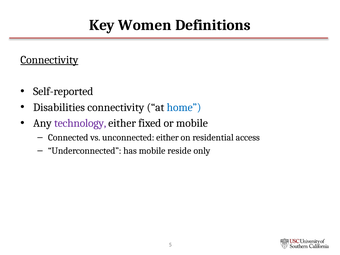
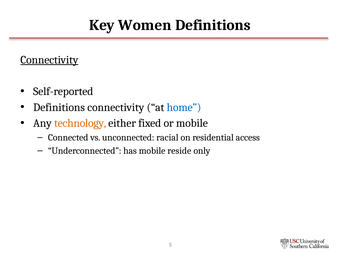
Disabilities at (59, 107): Disabilities -> Definitions
technology colour: purple -> orange
unconnected either: either -> racial
